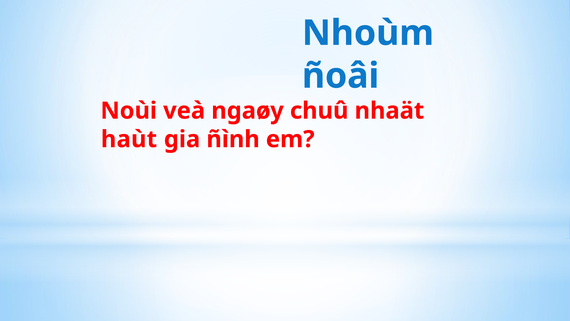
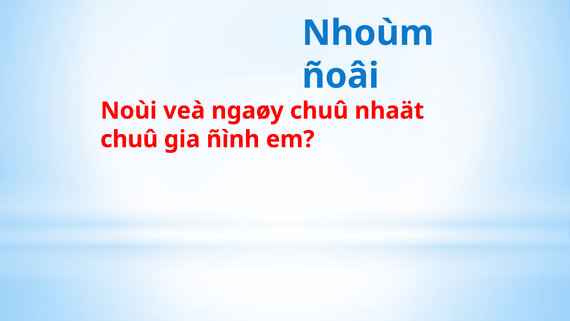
haùt at (129, 139): haùt -> chuû
